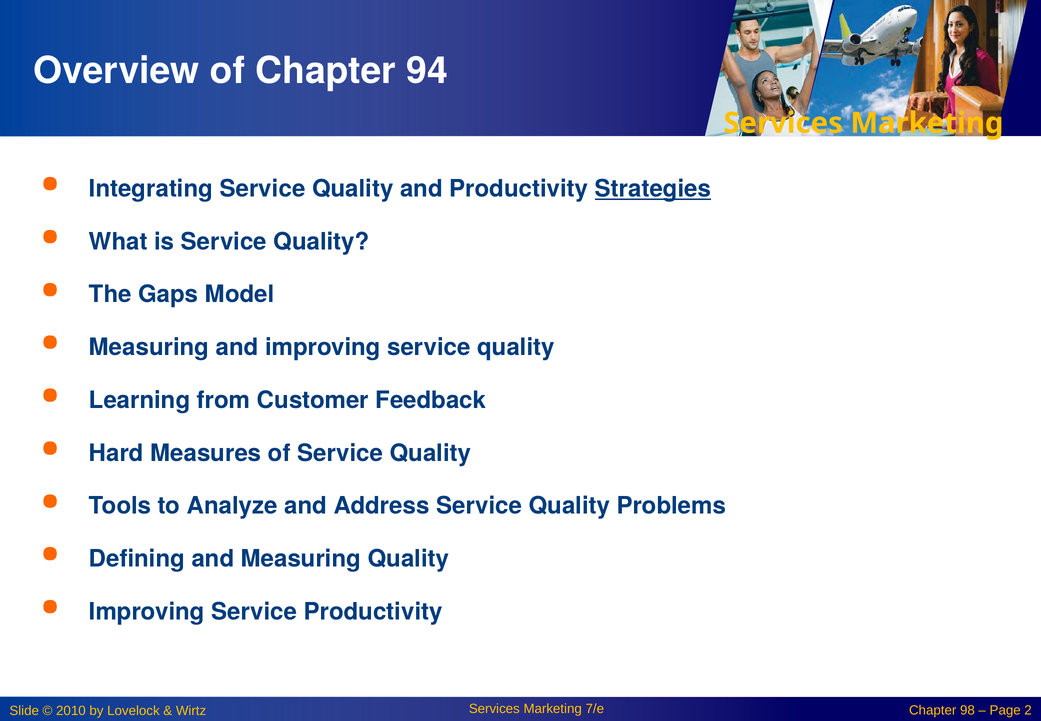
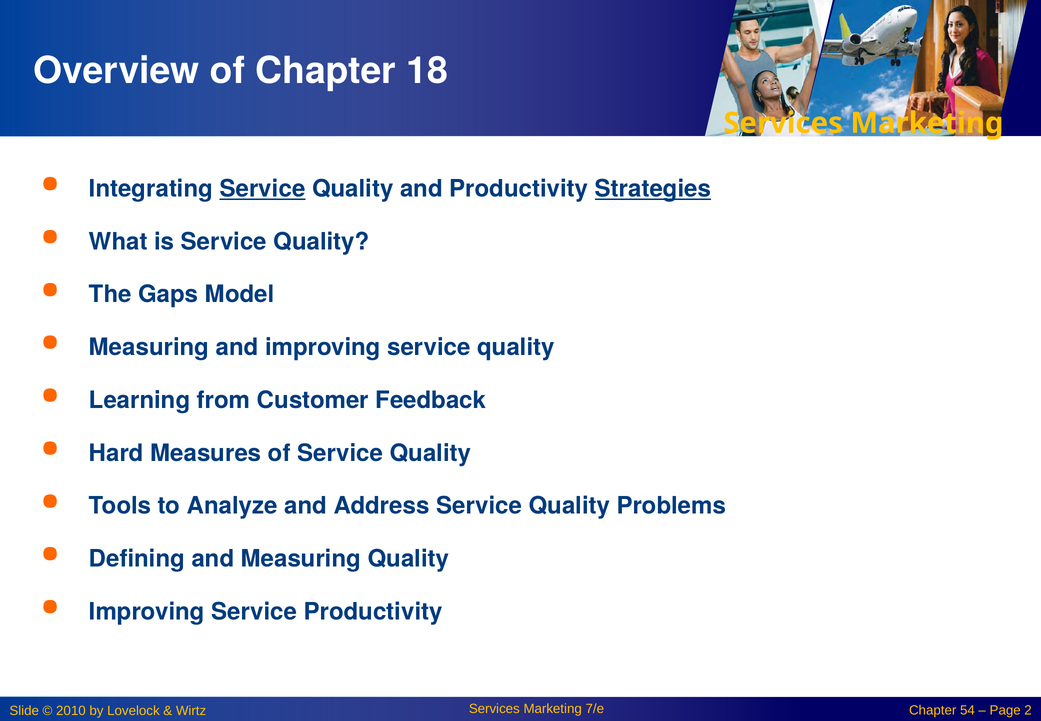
94: 94 -> 18
Service at (263, 189) underline: none -> present
98: 98 -> 54
